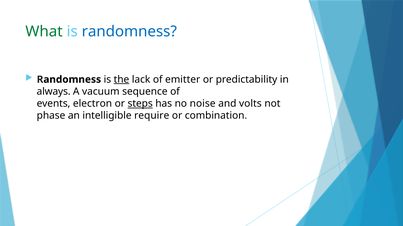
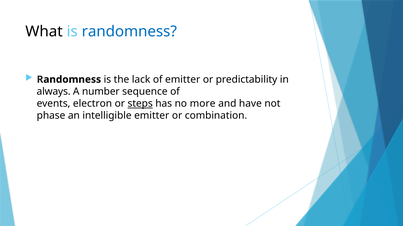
What colour: green -> black
the underline: present -> none
vacuum: vacuum -> number
noise: noise -> more
volts: volts -> have
intelligible require: require -> emitter
